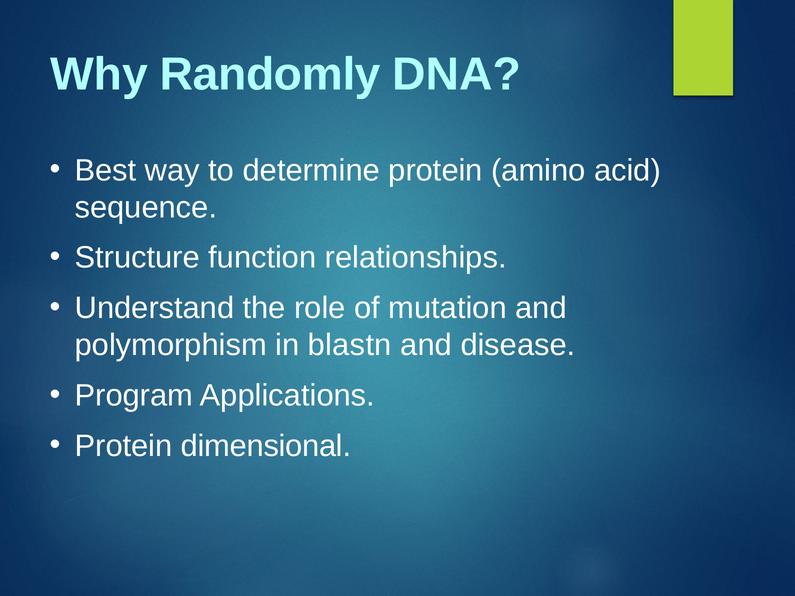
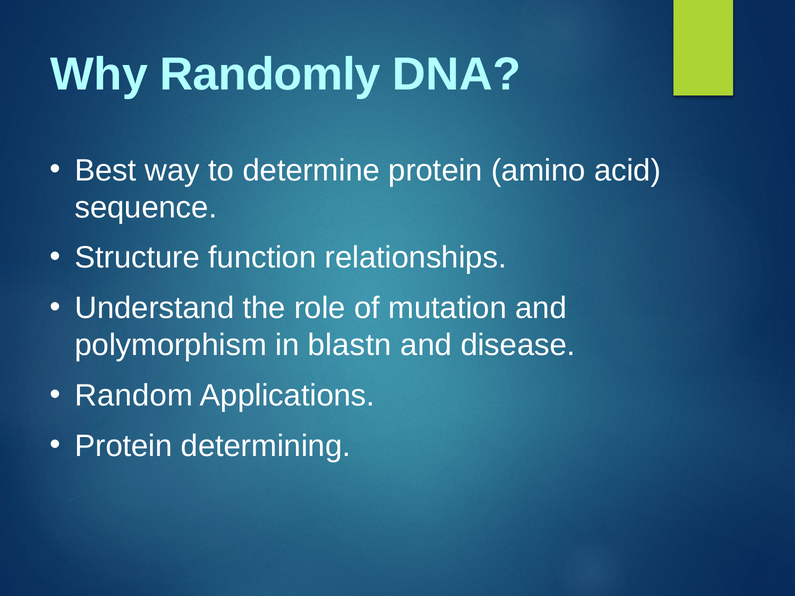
Program: Program -> Random
dimensional: dimensional -> determining
